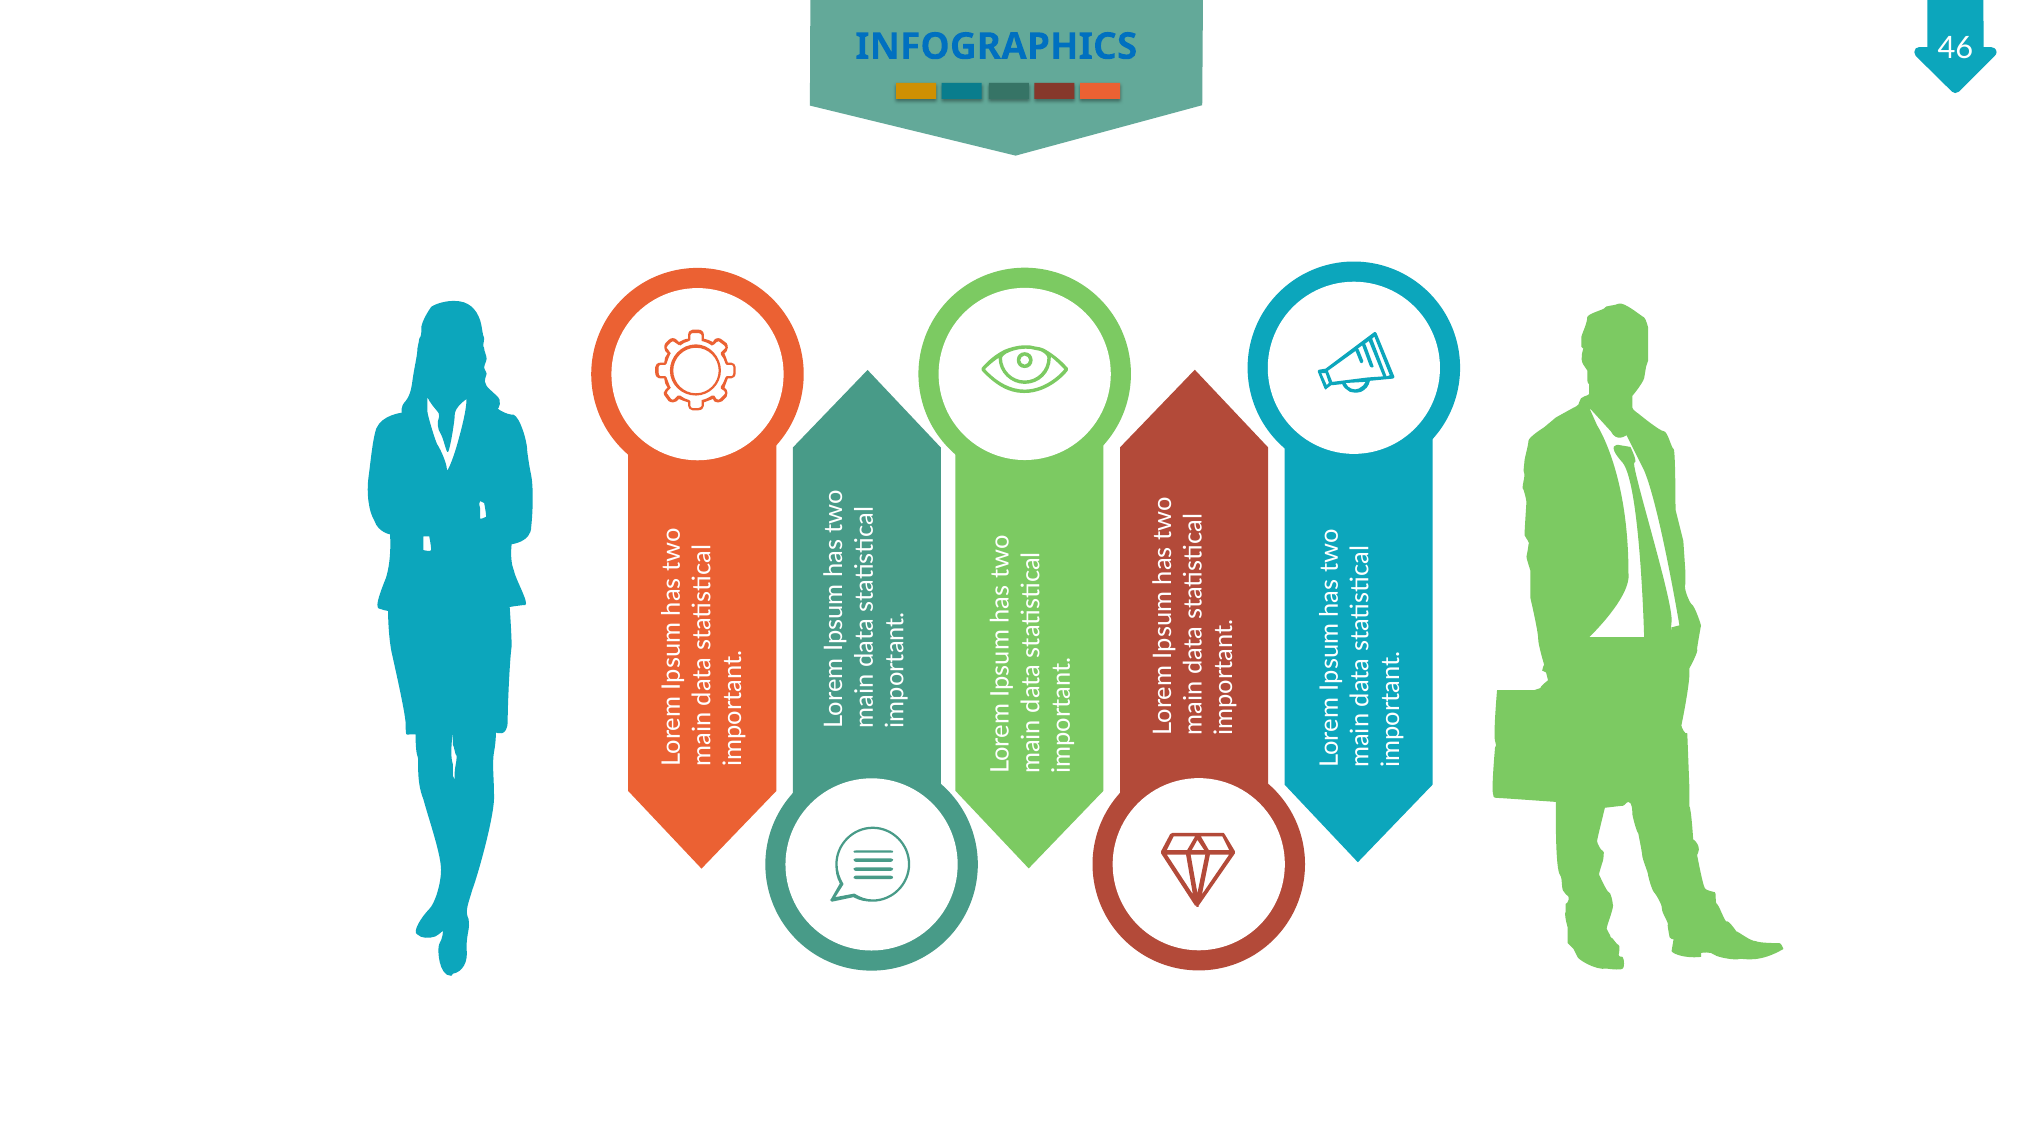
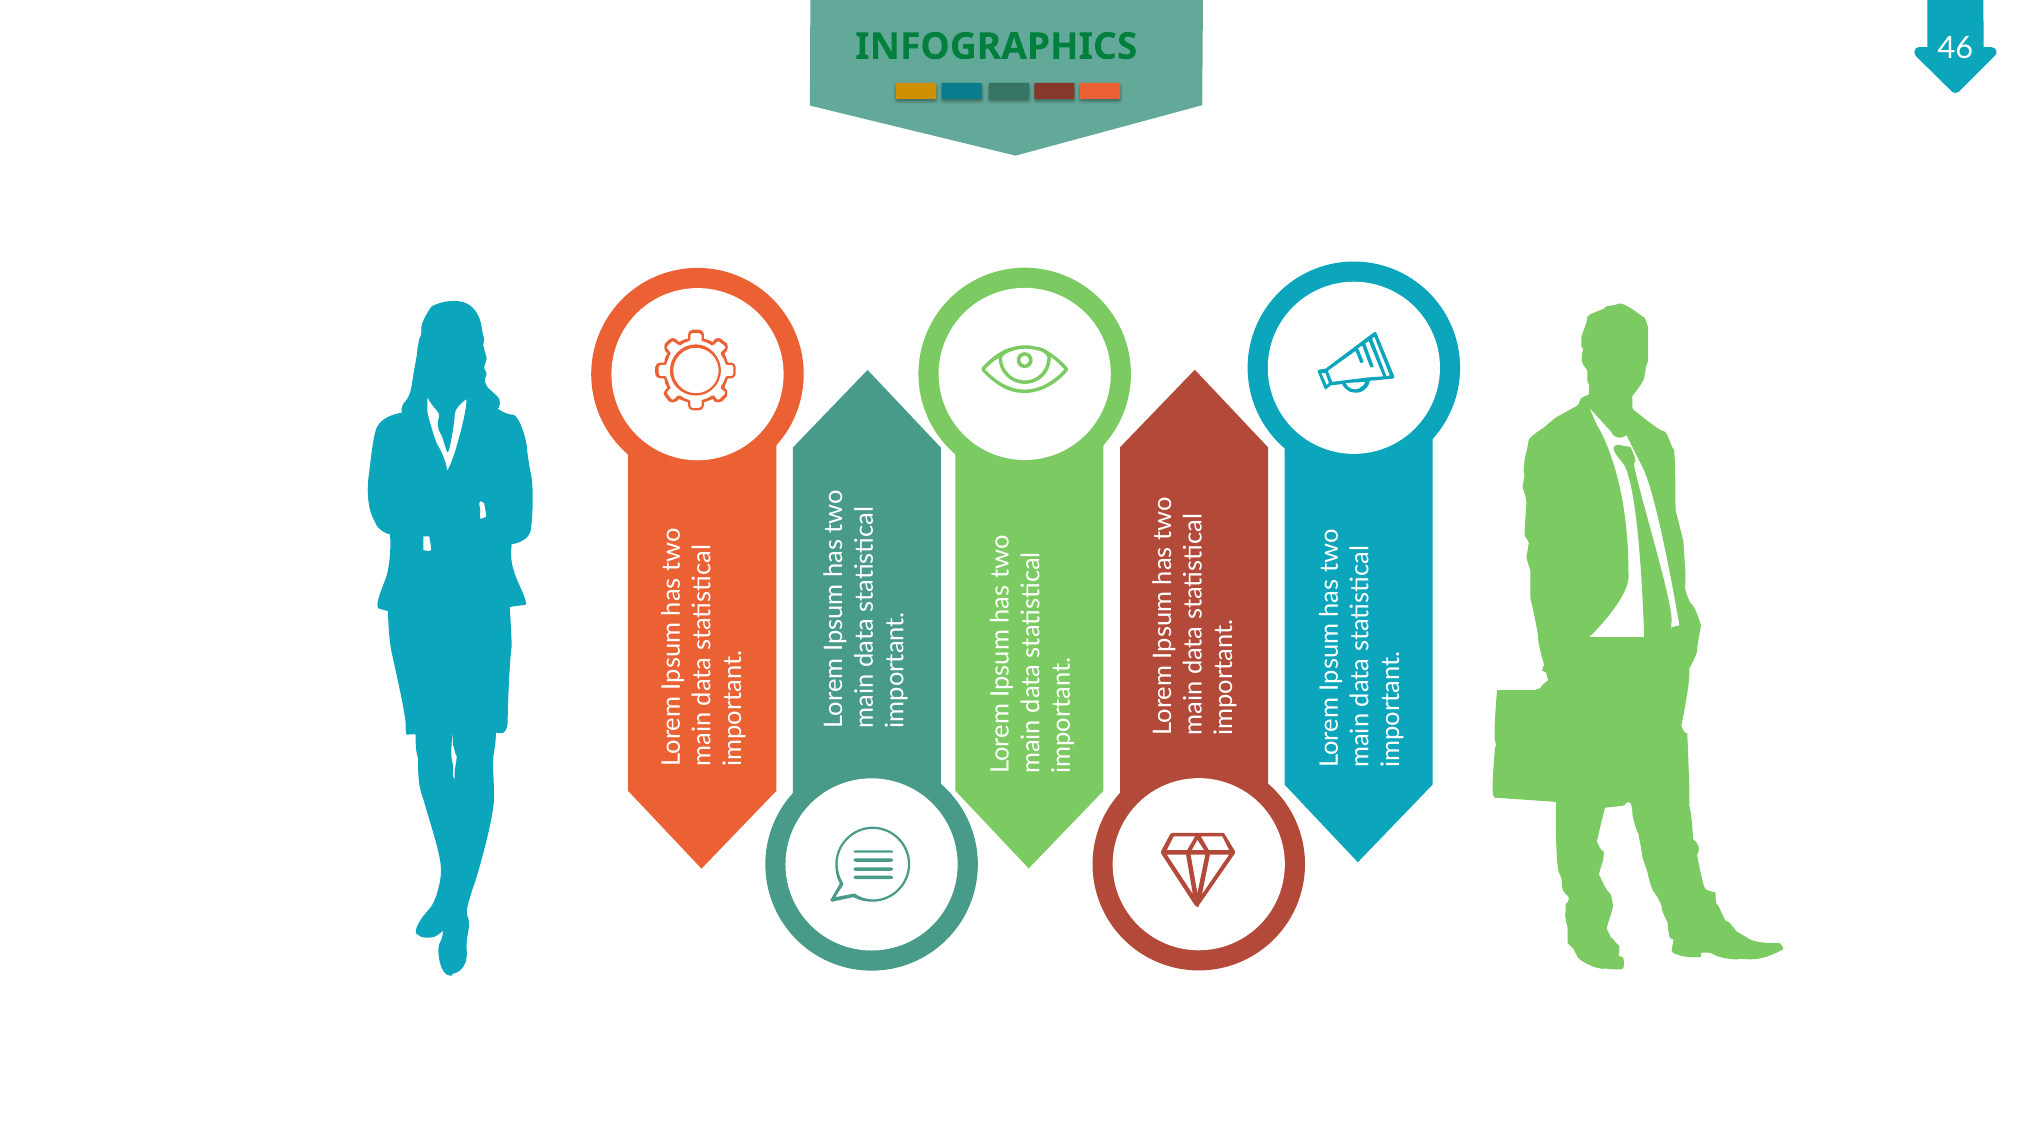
INFOGRAPHICS colour: blue -> green
